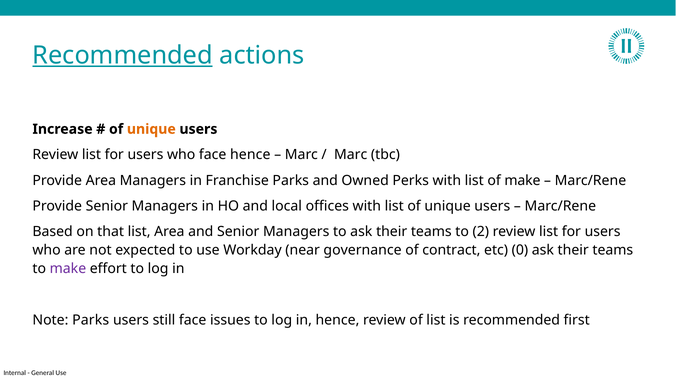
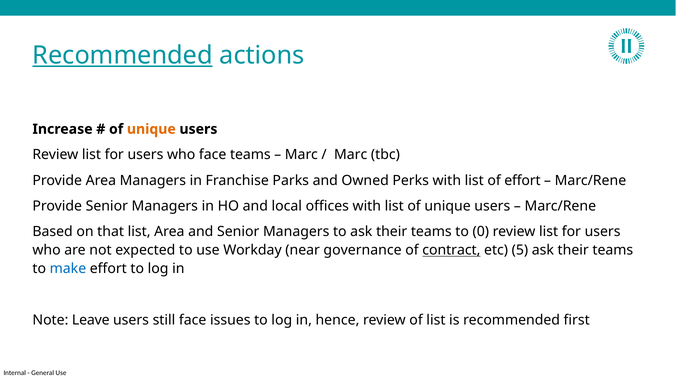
face hence: hence -> teams
of make: make -> effort
2: 2 -> 0
contract underline: none -> present
0: 0 -> 5
make at (68, 269) colour: purple -> blue
Parks at (91, 320): Parks -> Leave
